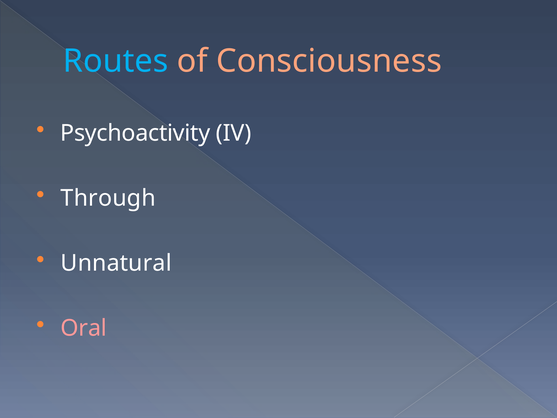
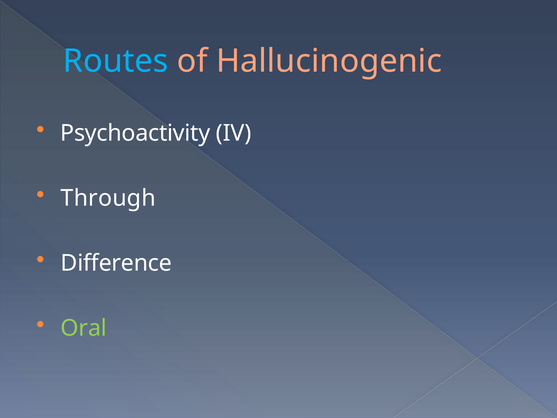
Consciousness: Consciousness -> Hallucinogenic
Unnatural: Unnatural -> Difference
Oral colour: pink -> light green
